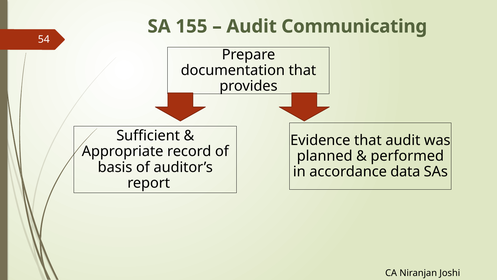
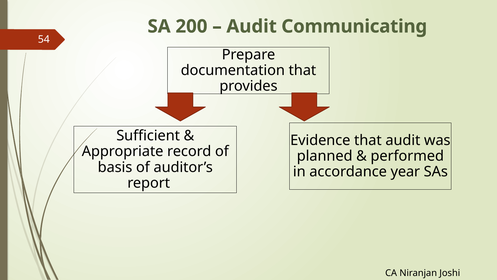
155: 155 -> 200
data: data -> year
